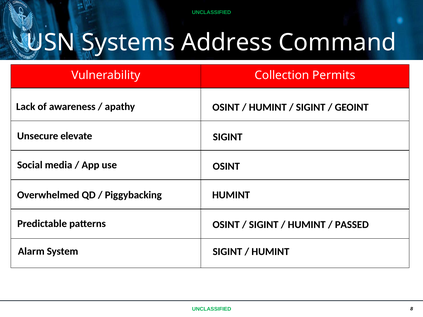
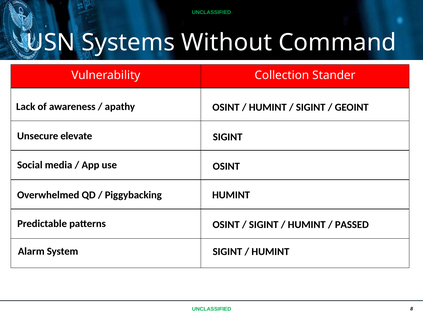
Address: Address -> Without
Permits: Permits -> Stander
